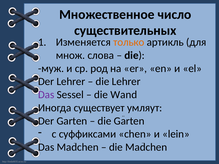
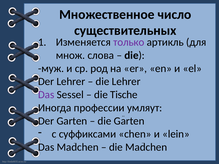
только colour: orange -> purple
Wand: Wand -> Tische
существует: существует -> профессии
